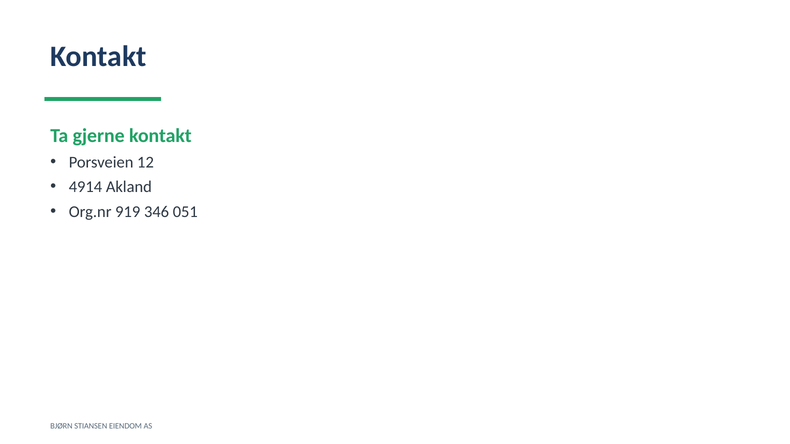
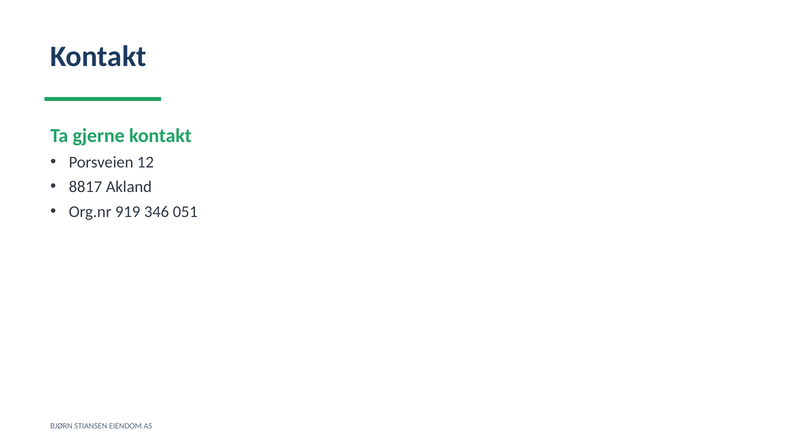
4914: 4914 -> 8817
